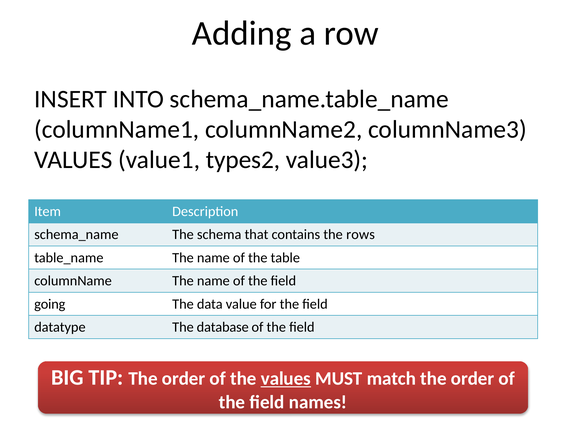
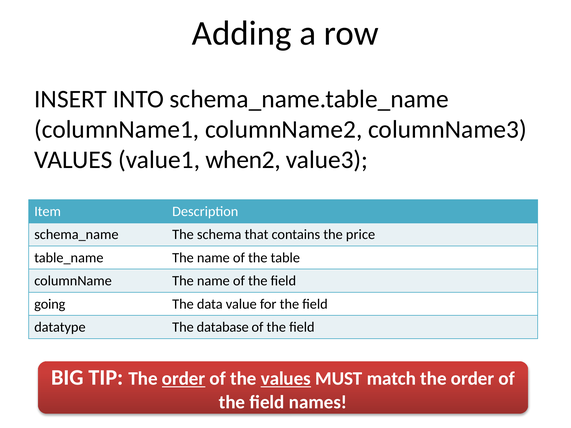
types2: types2 -> when2
rows: rows -> price
order at (184, 379) underline: none -> present
